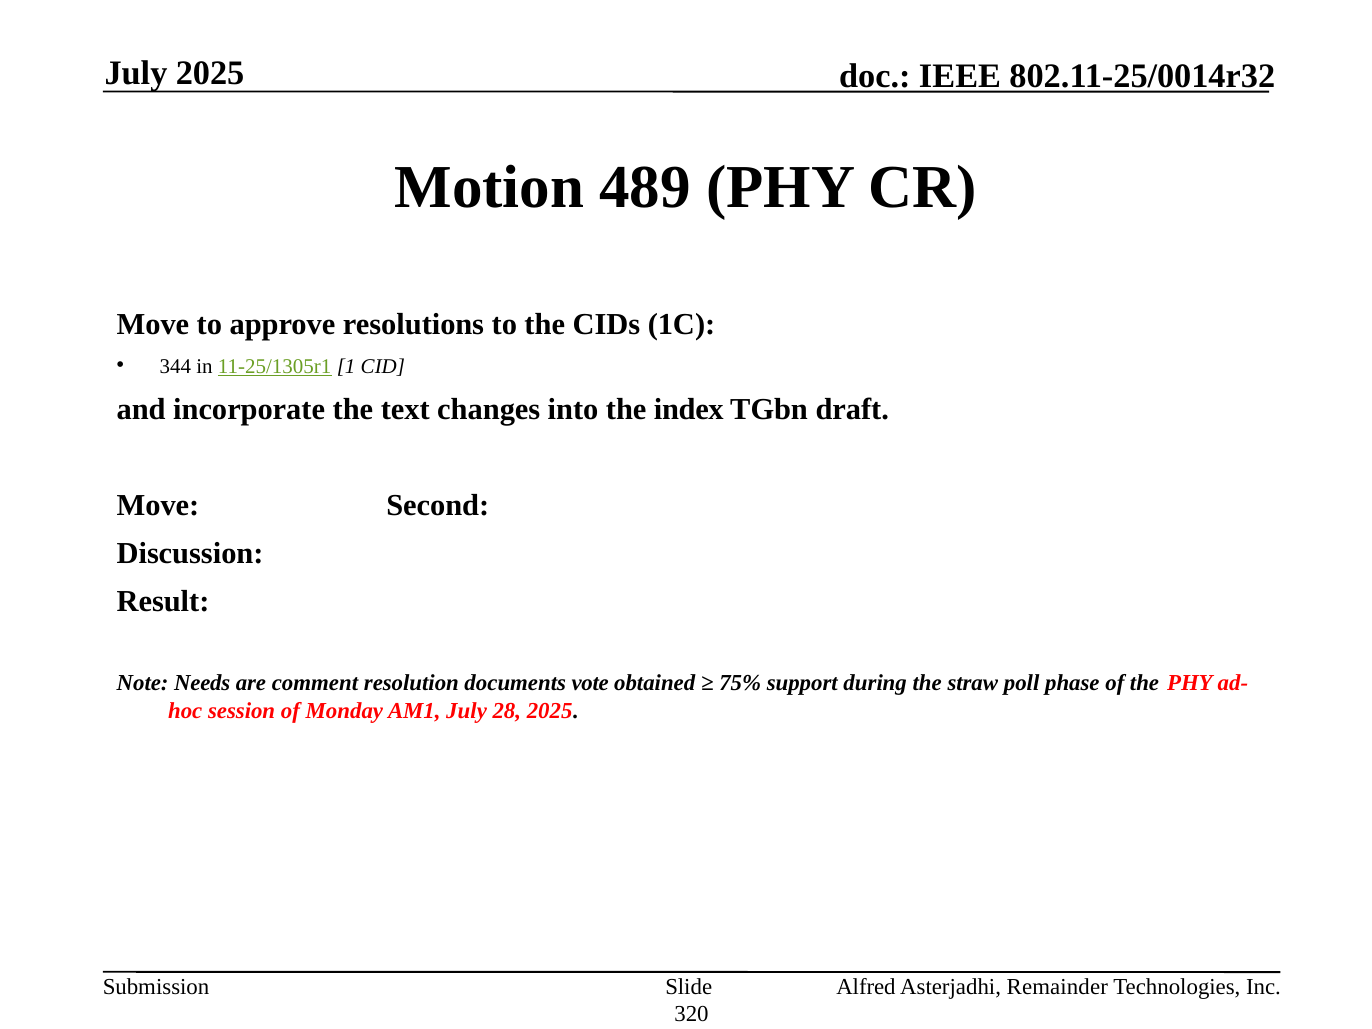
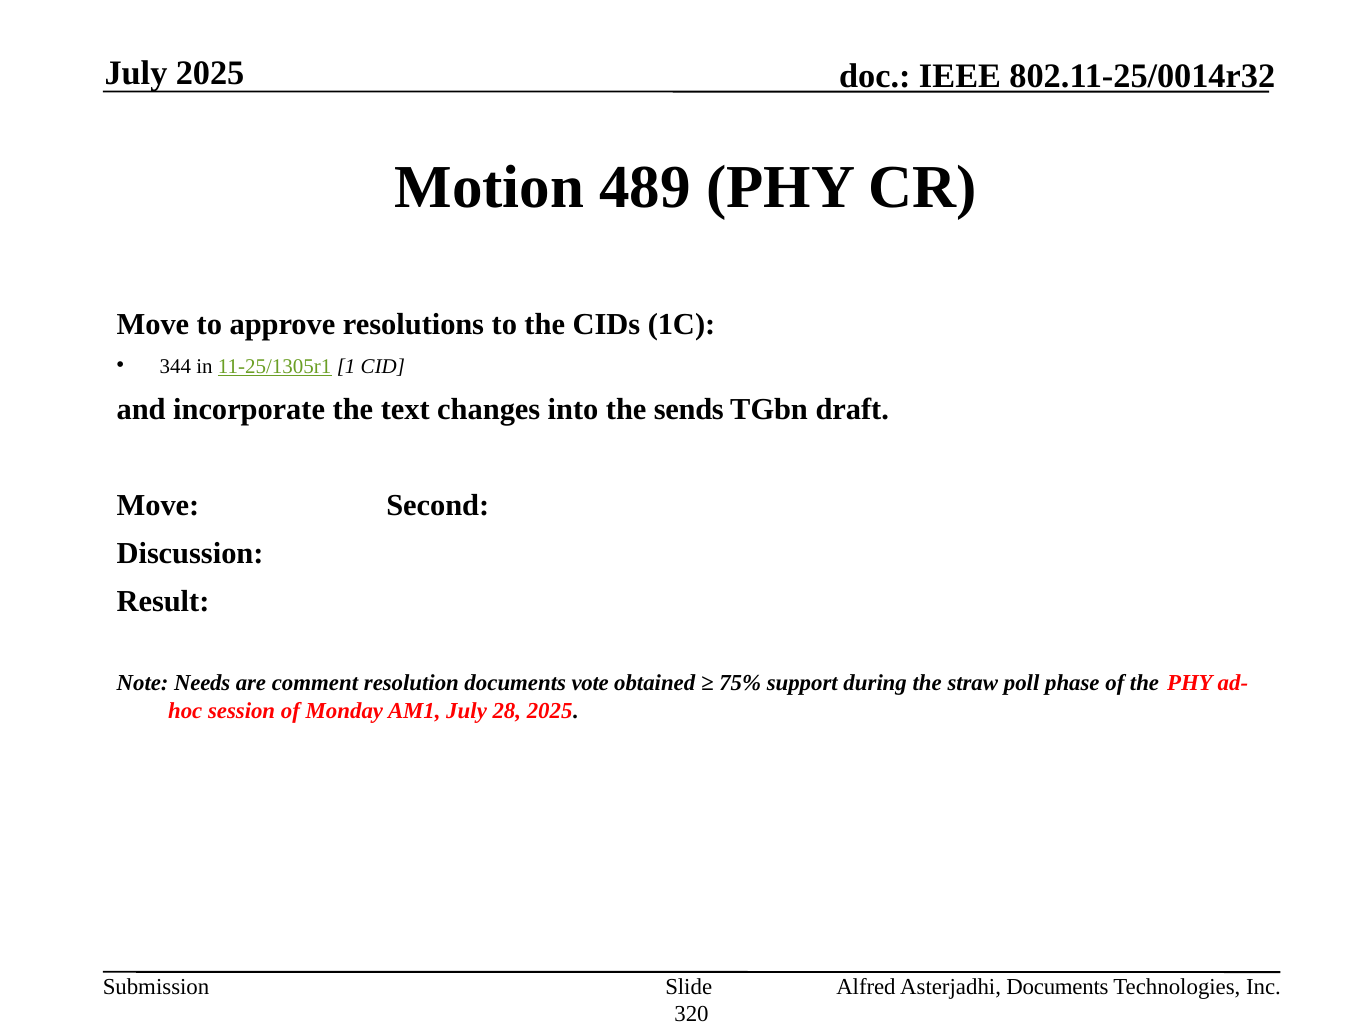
index: index -> sends
Asterjadhi Remainder: Remainder -> Documents
